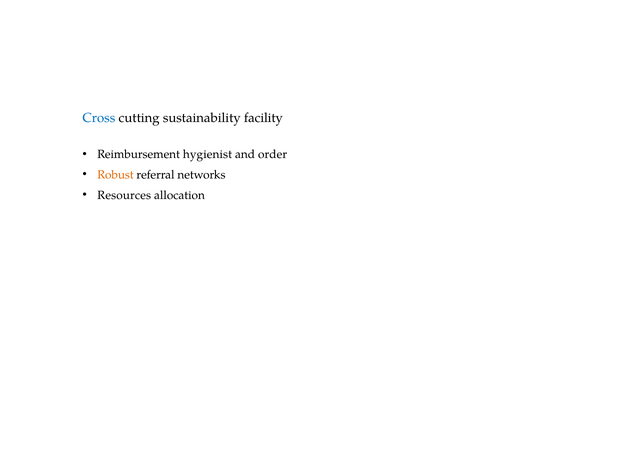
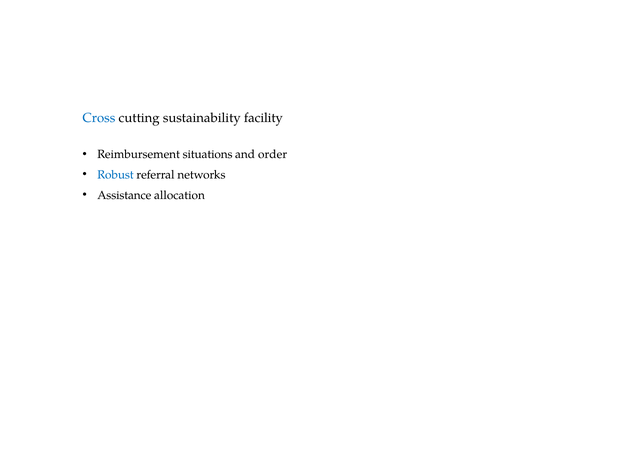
hygienist: hygienist -> situations
Robust colour: orange -> blue
Resources: Resources -> Assistance
